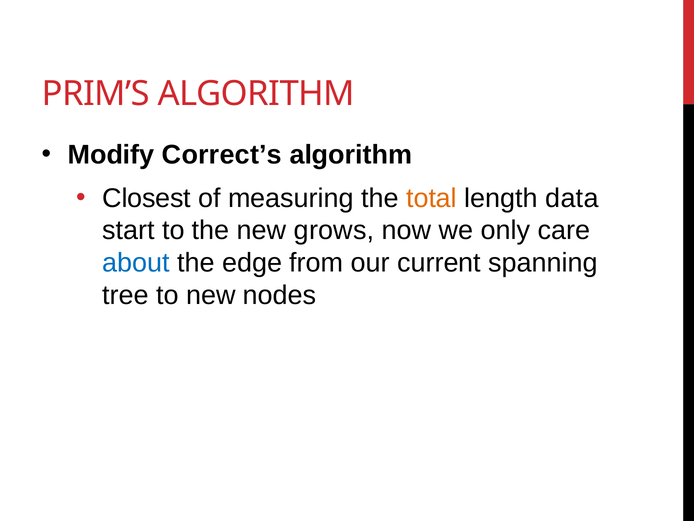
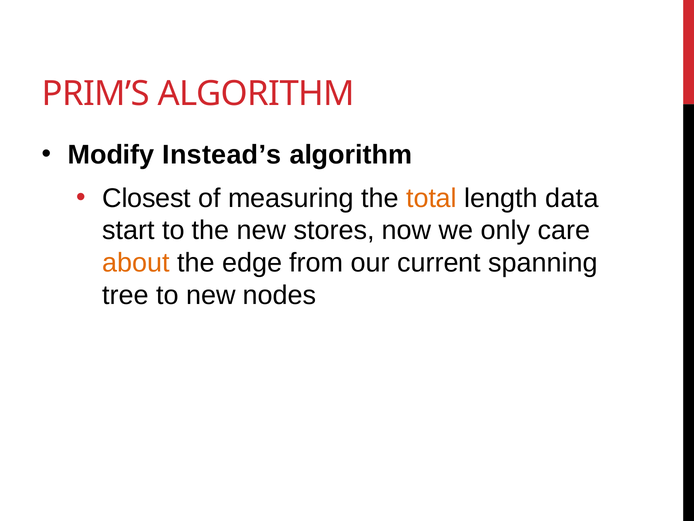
Correct’s: Correct’s -> Instead’s
grows: grows -> stores
about colour: blue -> orange
